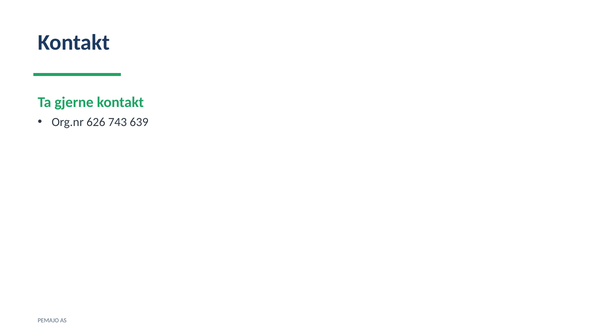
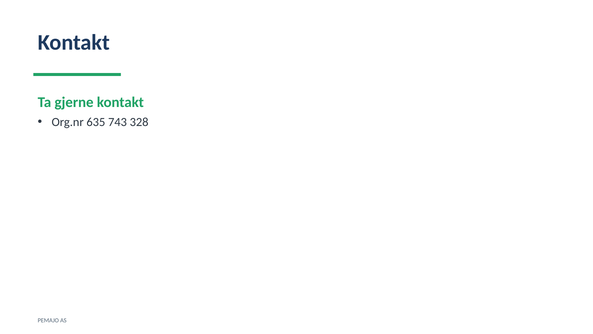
626: 626 -> 635
639: 639 -> 328
